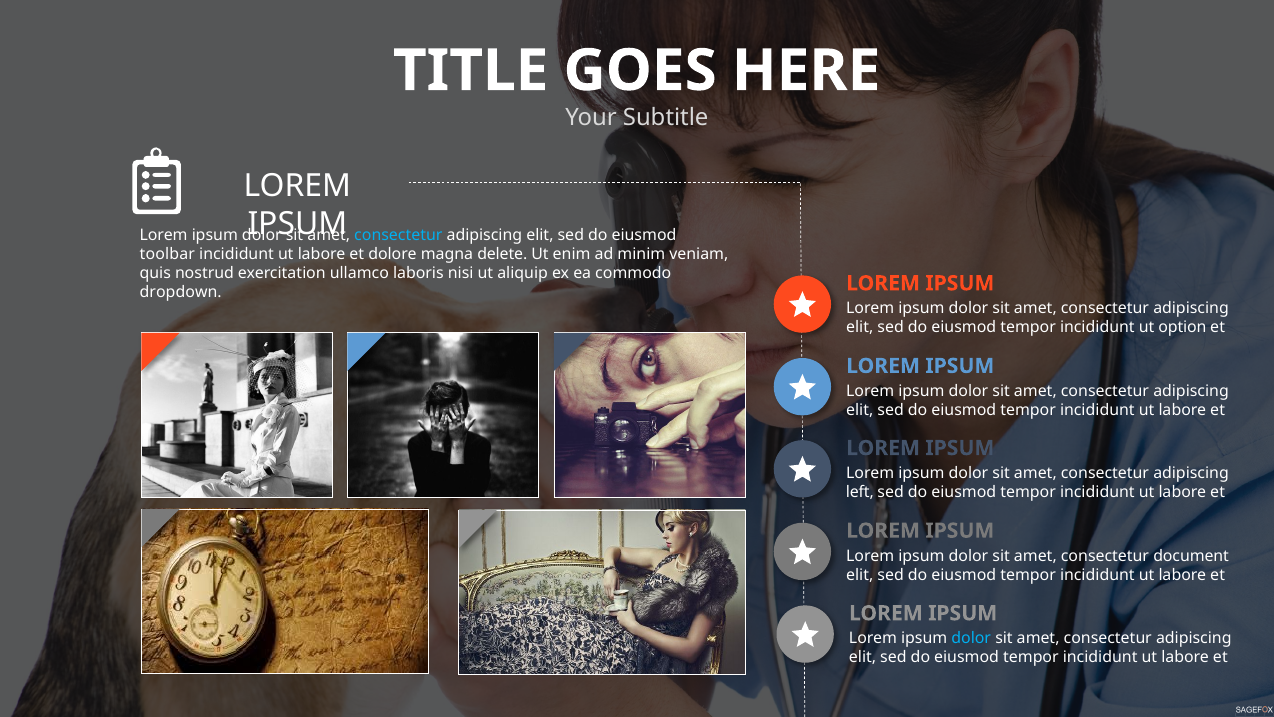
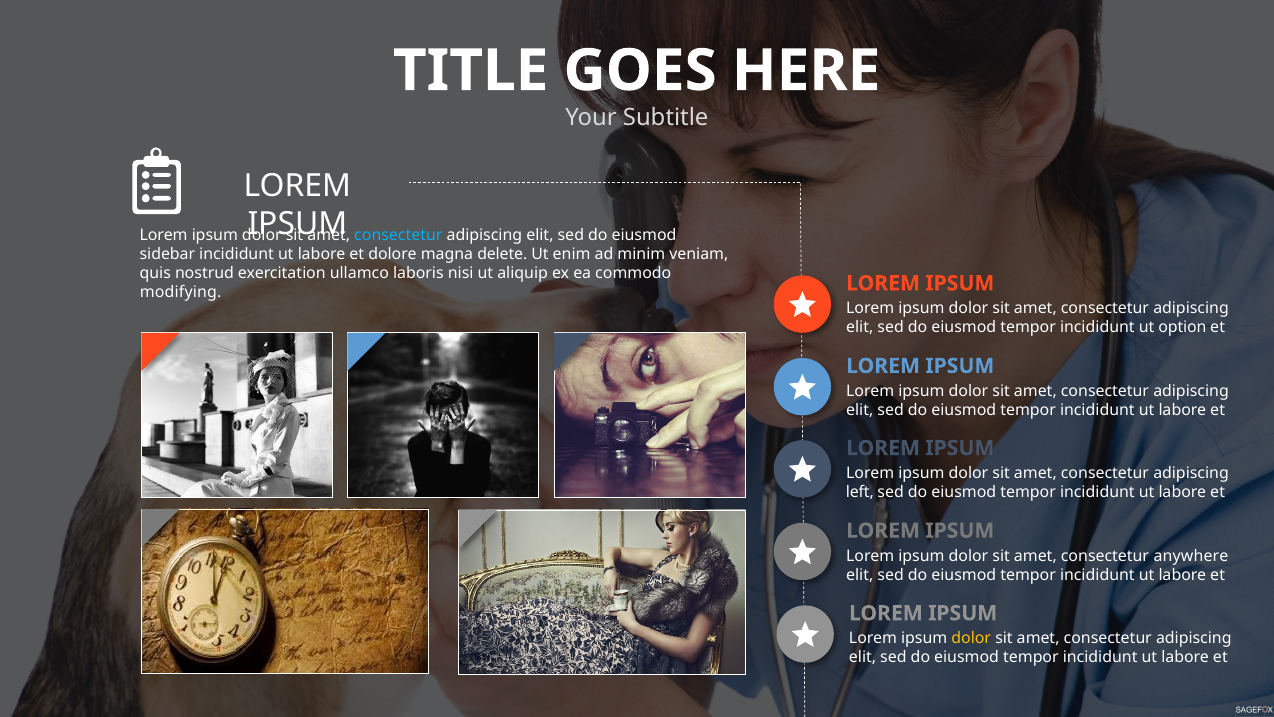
toolbar: toolbar -> sidebar
dropdown: dropdown -> modifying
document: document -> anywhere
dolor at (971, 638) colour: light blue -> yellow
